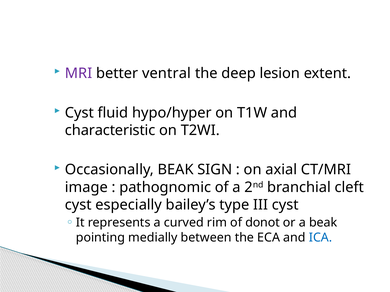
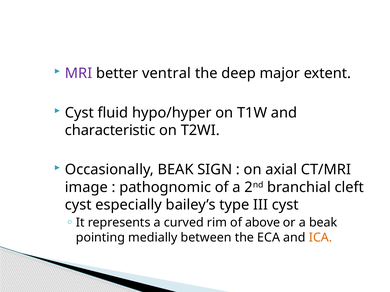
lesion: lesion -> major
donot: donot -> above
ICA colour: blue -> orange
